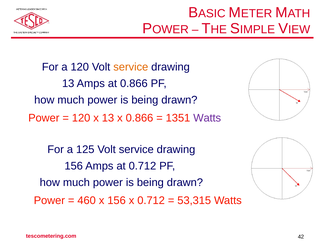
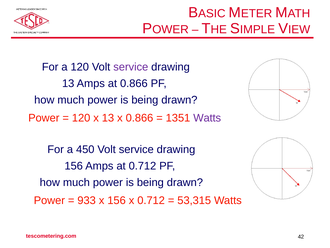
service at (131, 67) colour: orange -> purple
125: 125 -> 450
460: 460 -> 933
